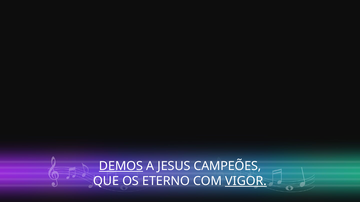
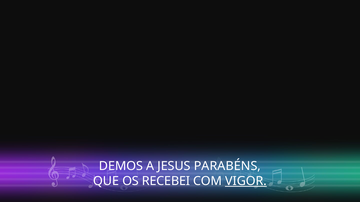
DEMOS underline: present -> none
CAMPEÕES: CAMPEÕES -> PARABÉNS
ETERNO: ETERNO -> RECEBEI
